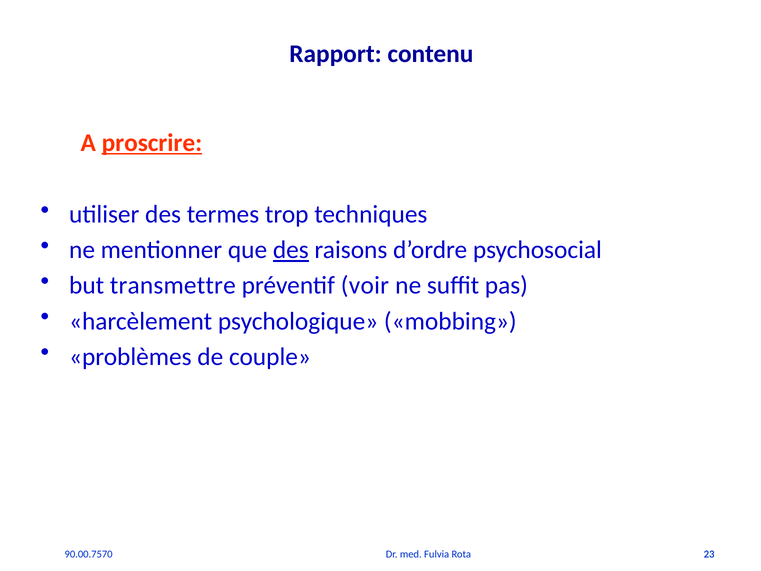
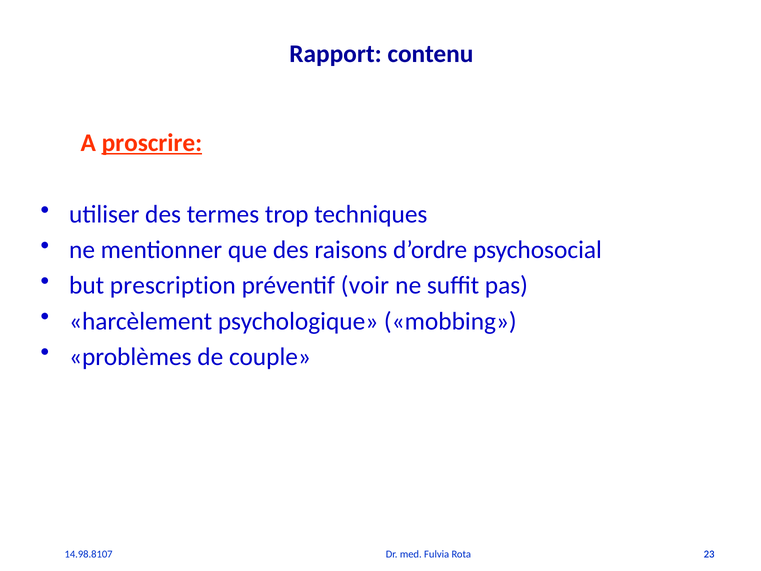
des at (291, 250) underline: present -> none
transmettre: transmettre -> prescription
90.00.7570: 90.00.7570 -> 14.98.8107
